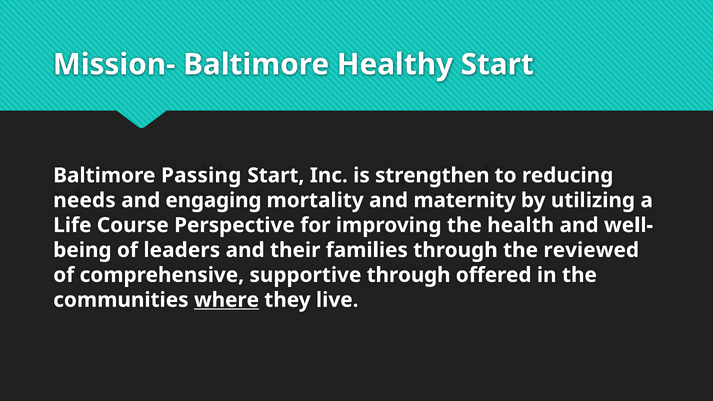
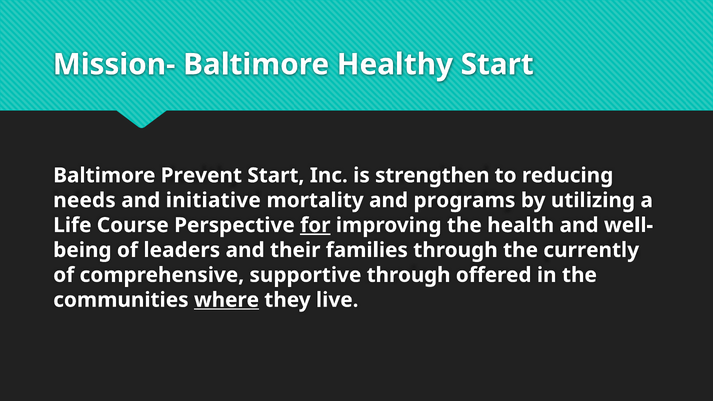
Passing: Passing -> Prevent
engaging: engaging -> initiative
maternity: maternity -> programs
for underline: none -> present
reviewed: reviewed -> currently
